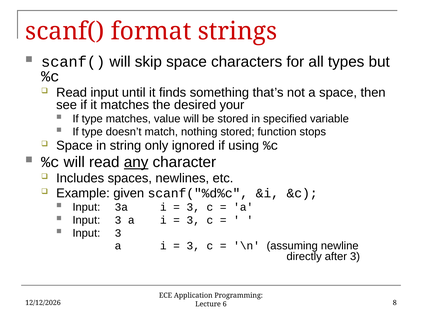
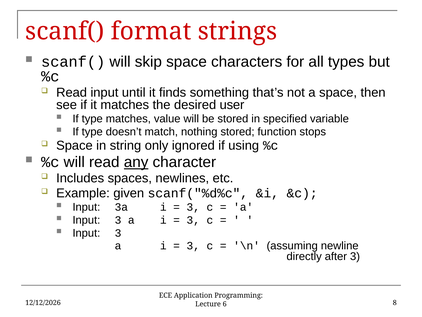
your: your -> user
